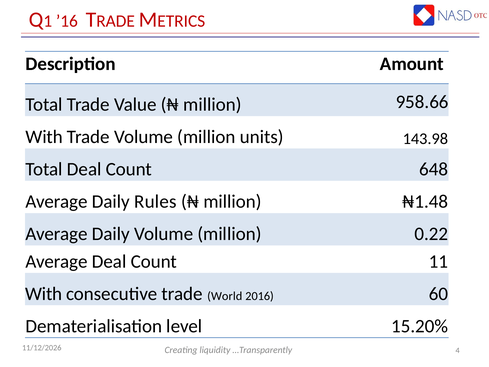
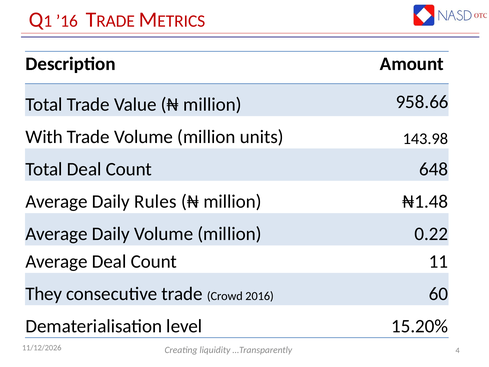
With at (44, 294): With -> They
World: World -> Crowd
